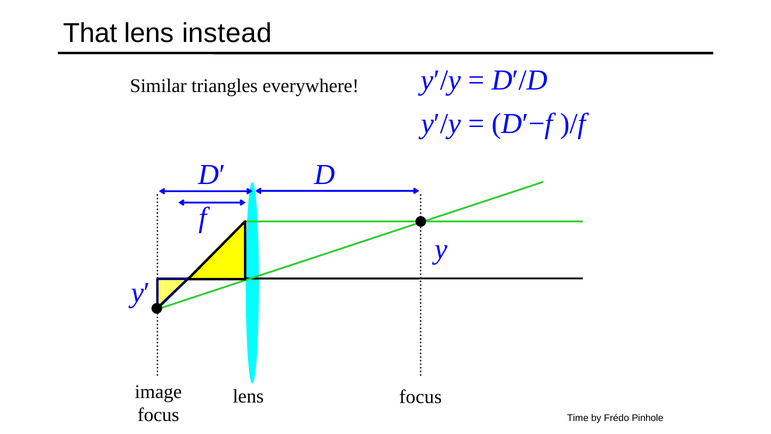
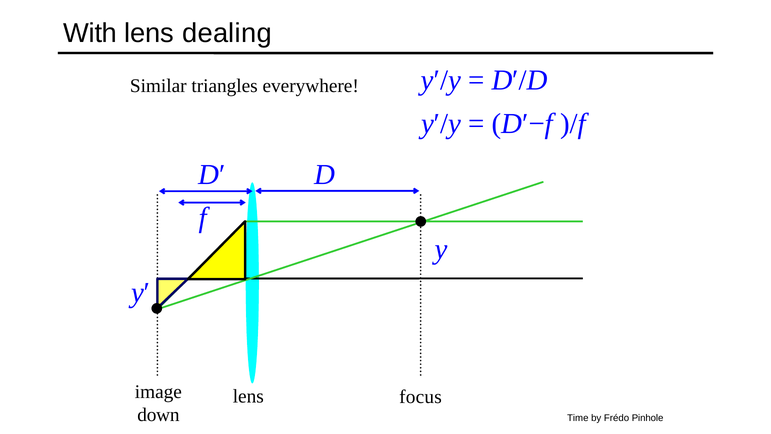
That: That -> With
instead: instead -> dealing
focus at (158, 415): focus -> down
